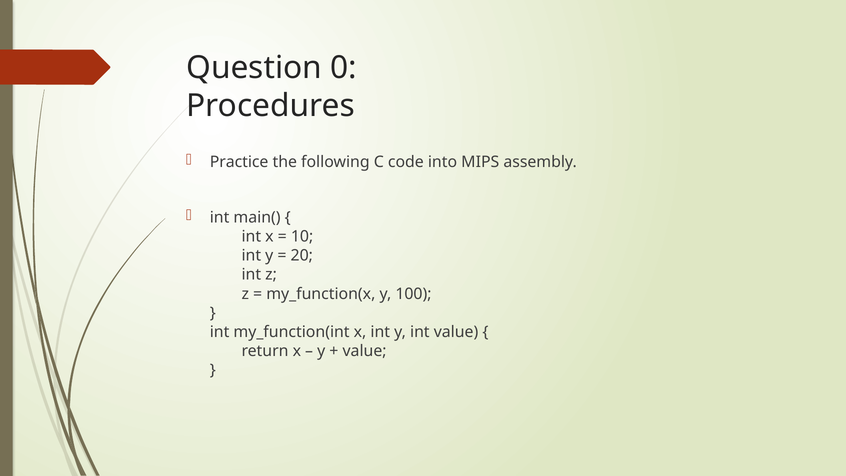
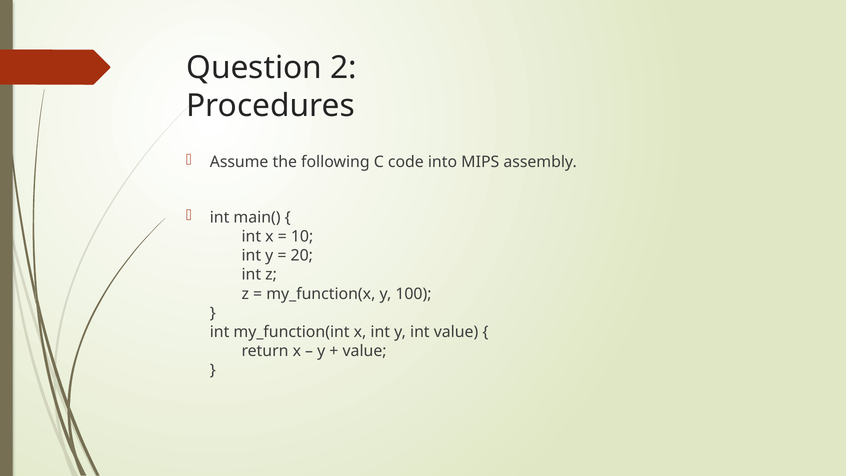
0: 0 -> 2
Practice: Practice -> Assume
